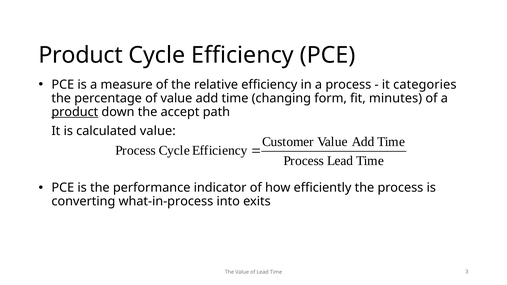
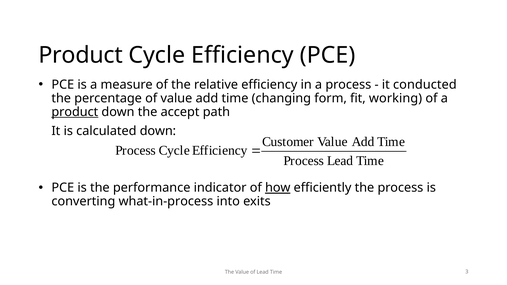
categories: categories -> conducted
minutes: minutes -> working
calculated value: value -> down
how underline: none -> present
